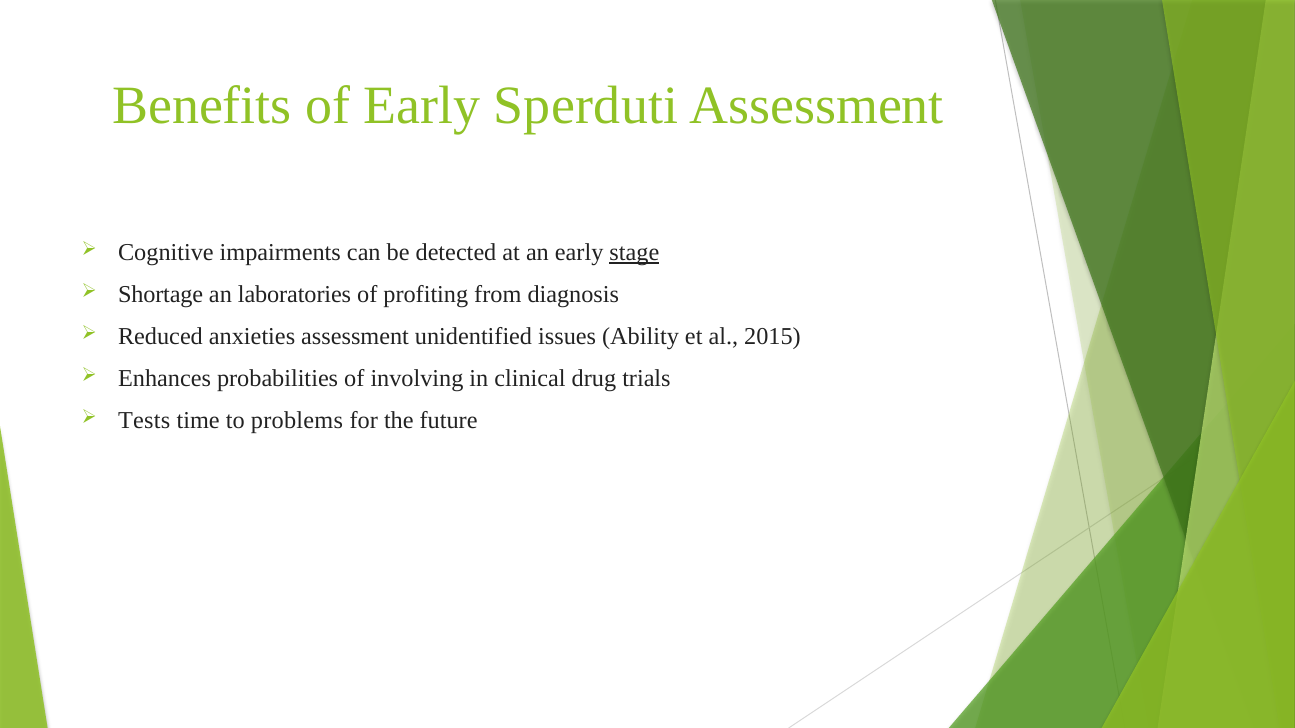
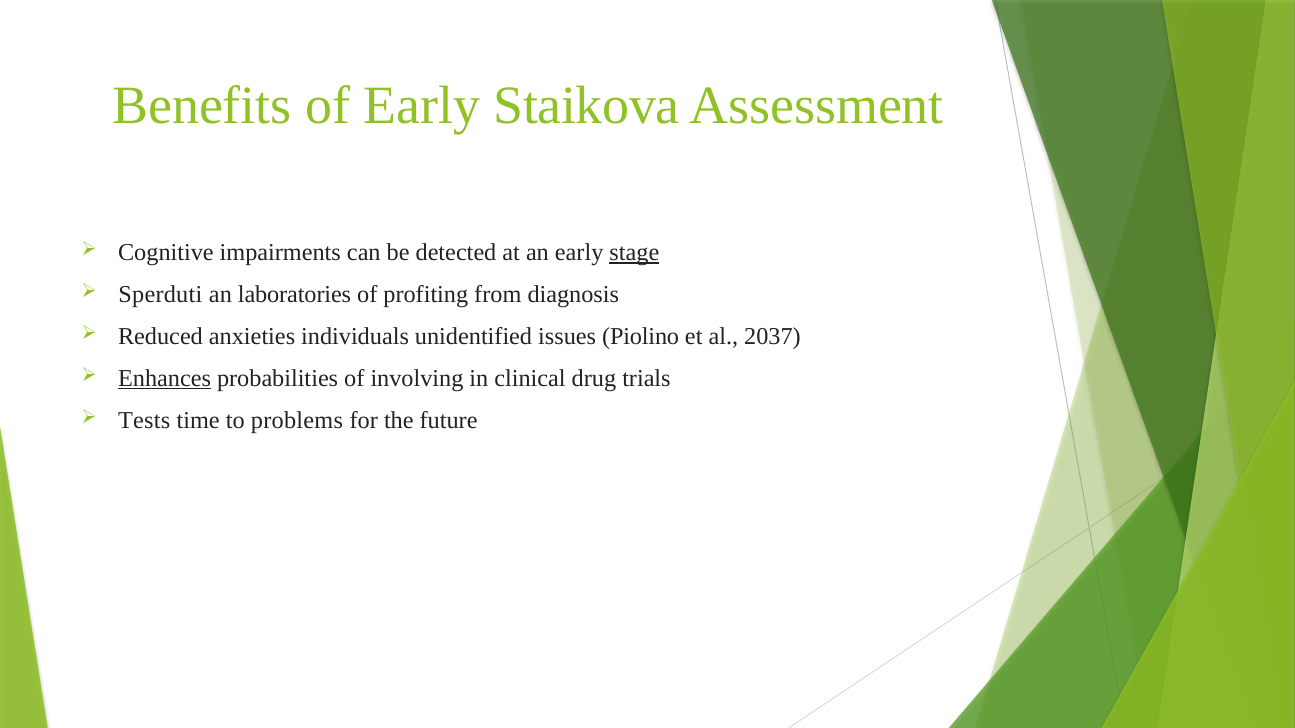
Sperduti: Sperduti -> Staikova
Shortage: Shortage -> Sperduti
anxieties assessment: assessment -> individuals
Ability: Ability -> Piolino
2015: 2015 -> 2037
Enhances underline: none -> present
